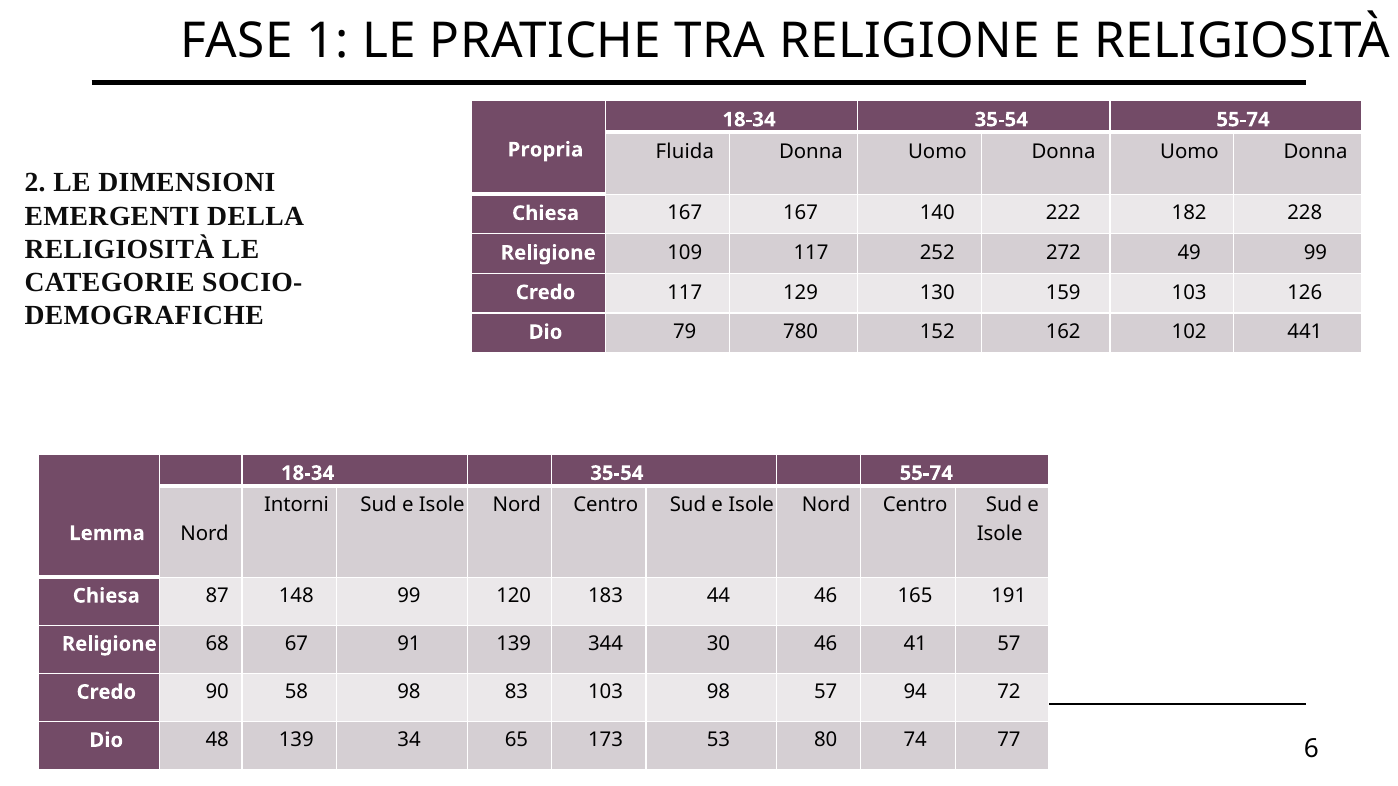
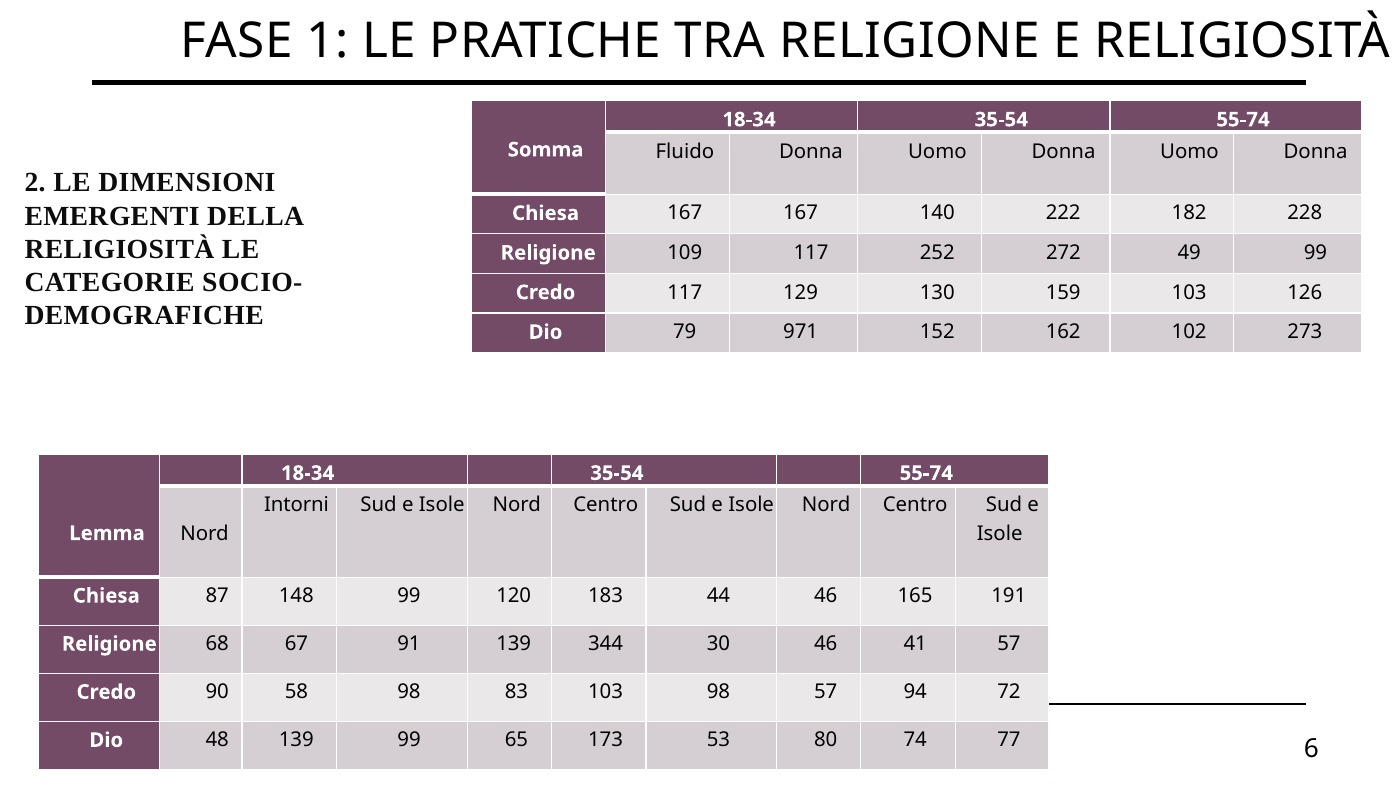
Fluida: Fluida -> Fluido
Propria: Propria -> Somma
780: 780 -> 971
441: 441 -> 273
139 34: 34 -> 99
